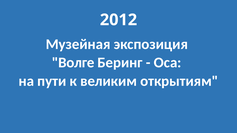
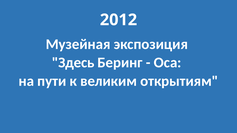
Волге: Волге -> Здесь
